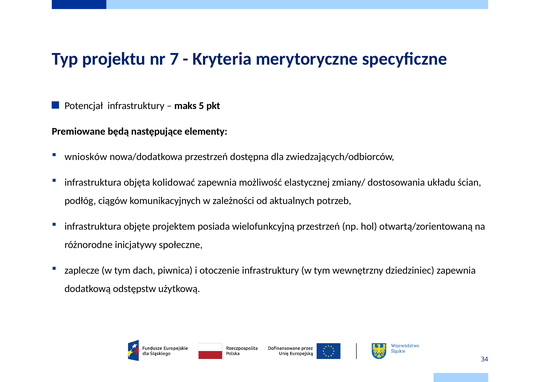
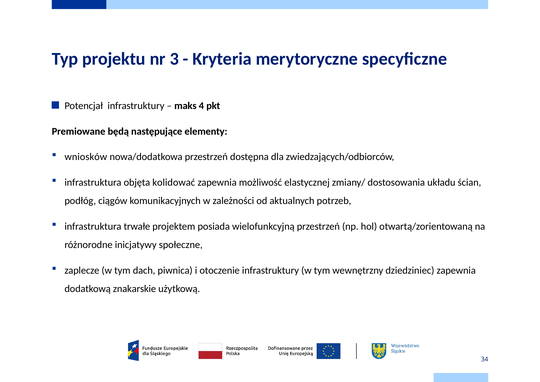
7: 7 -> 3
5: 5 -> 4
objęte: objęte -> trwałe
odstępstw: odstępstw -> znakarskie
